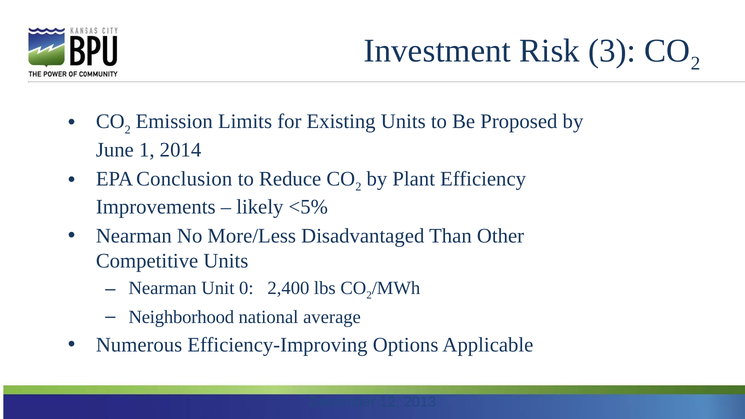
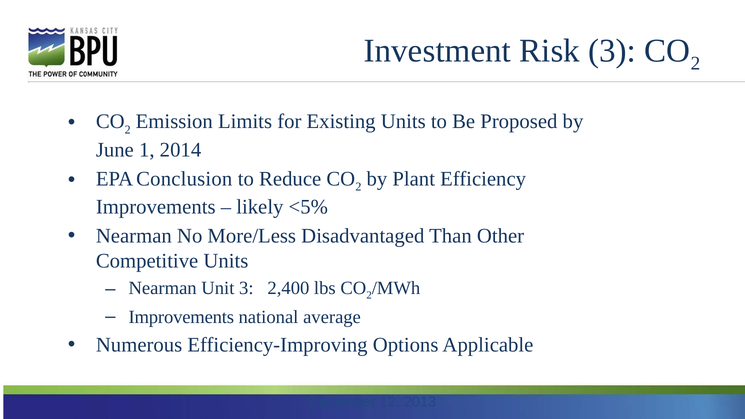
Unit 0: 0 -> 3
Neighborhood at (181, 317): Neighborhood -> Improvements
